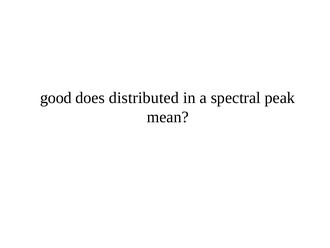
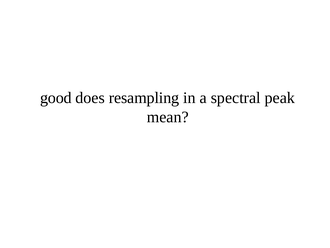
distributed: distributed -> resampling
